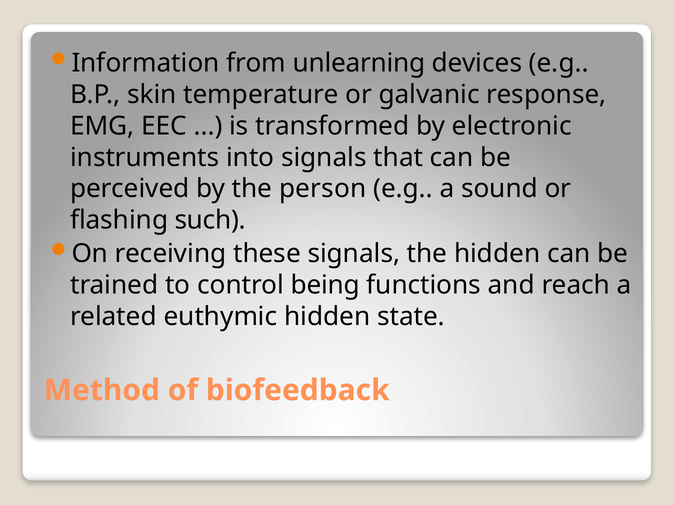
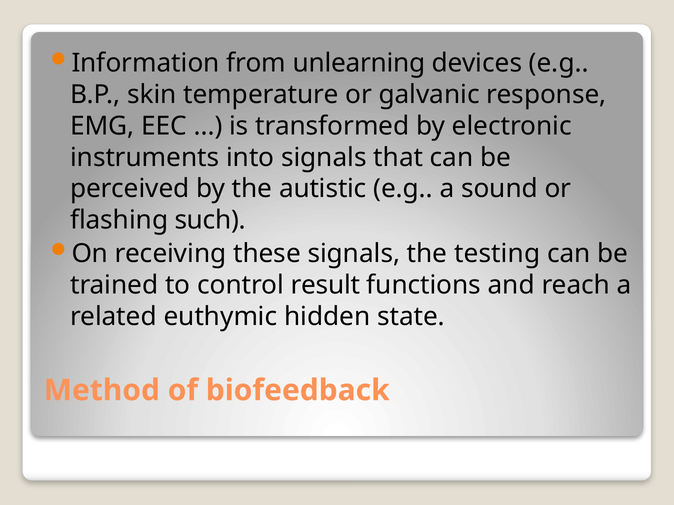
person: person -> autistic
the hidden: hidden -> testing
being: being -> result
